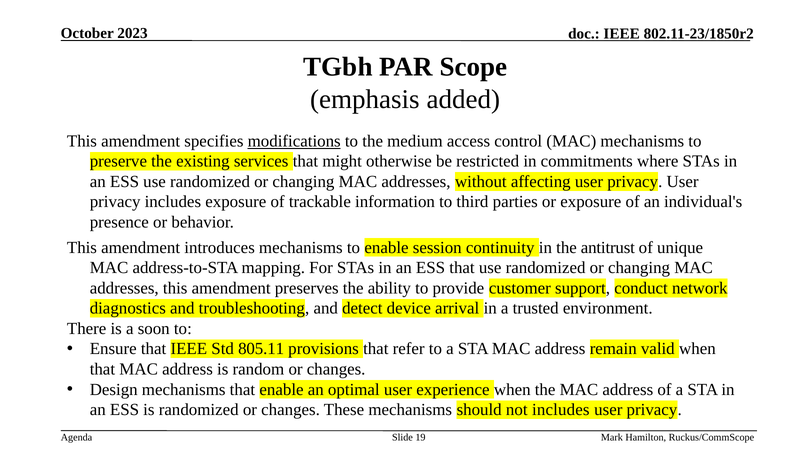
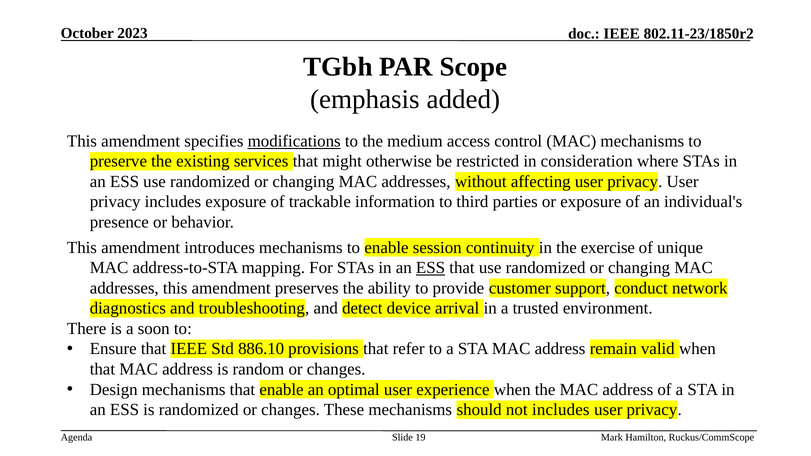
commitments: commitments -> consideration
antitrust: antitrust -> exercise
ESS at (431, 268) underline: none -> present
805.11: 805.11 -> 886.10
